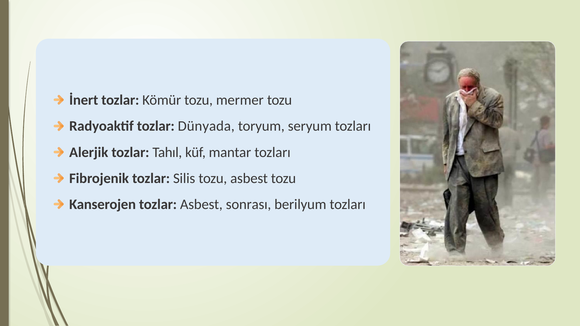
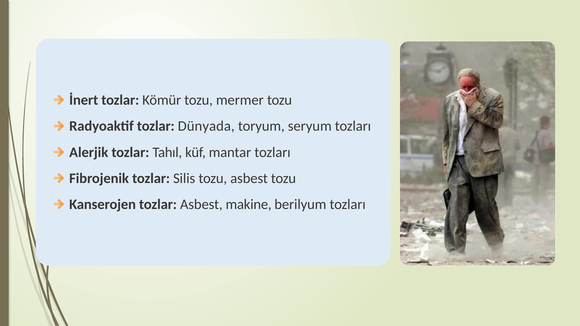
sonrası: sonrası -> makine
